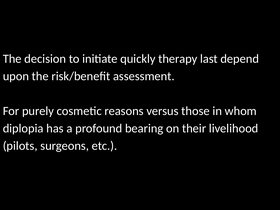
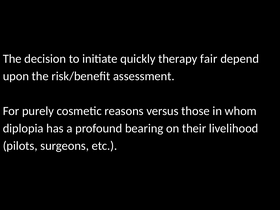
last: last -> fair
